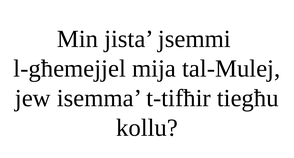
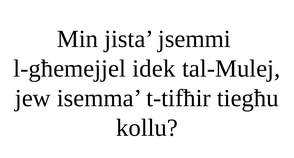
mija: mija -> idek
